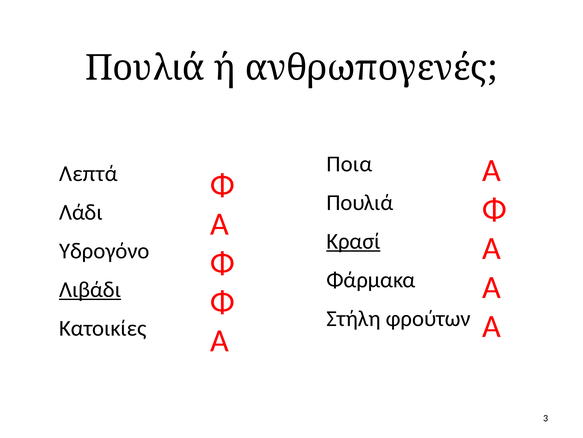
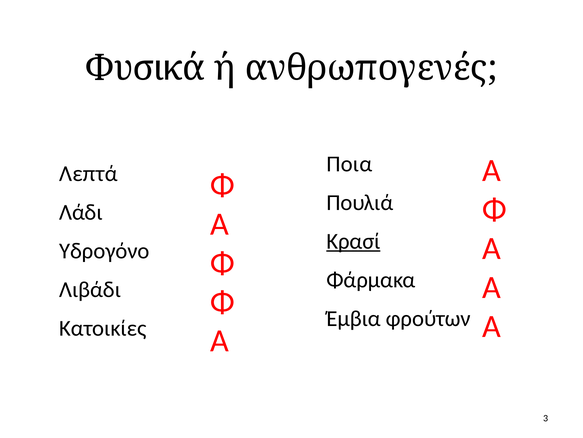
Πουλιά at (145, 68): Πουλιά -> Φυσικά
Λιβάδι underline: present -> none
Στήλη: Στήλη -> Έμβια
